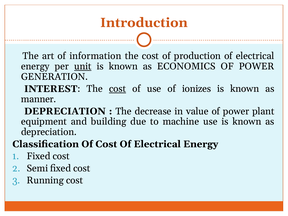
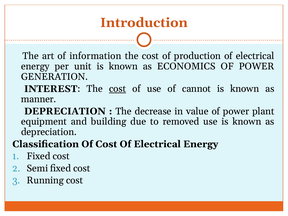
unit underline: present -> none
ionizes: ionizes -> cannot
machine: machine -> removed
